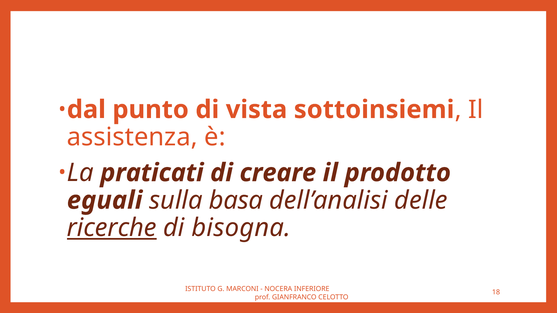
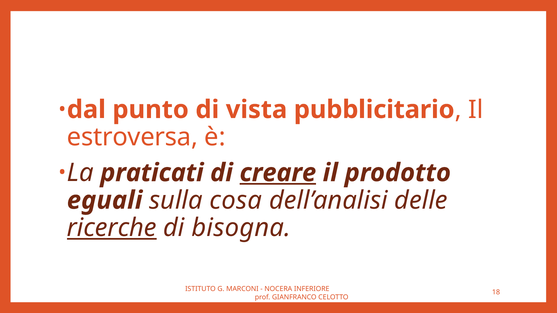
sottoinsiemi: sottoinsiemi -> pubblicitario
assistenza: assistenza -> estroversa
creare underline: none -> present
basa: basa -> cosa
